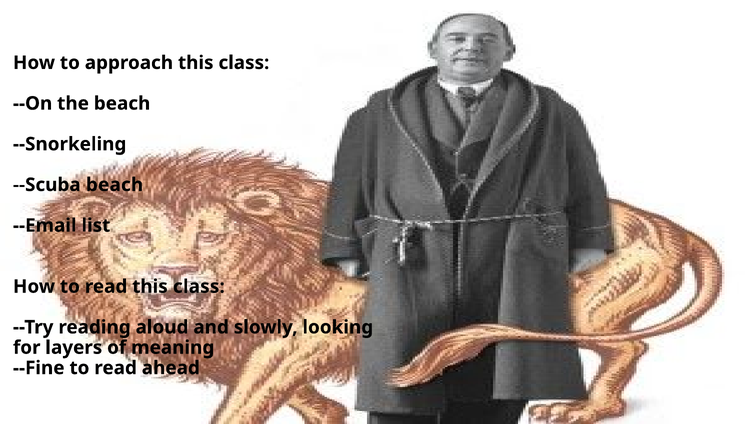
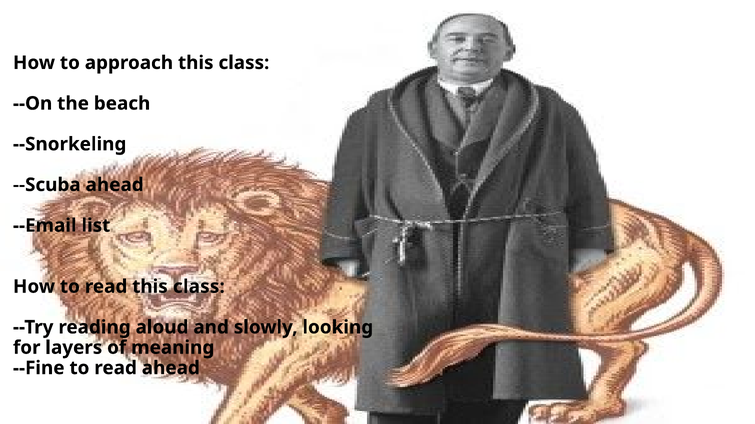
--Scuba beach: beach -> ahead
